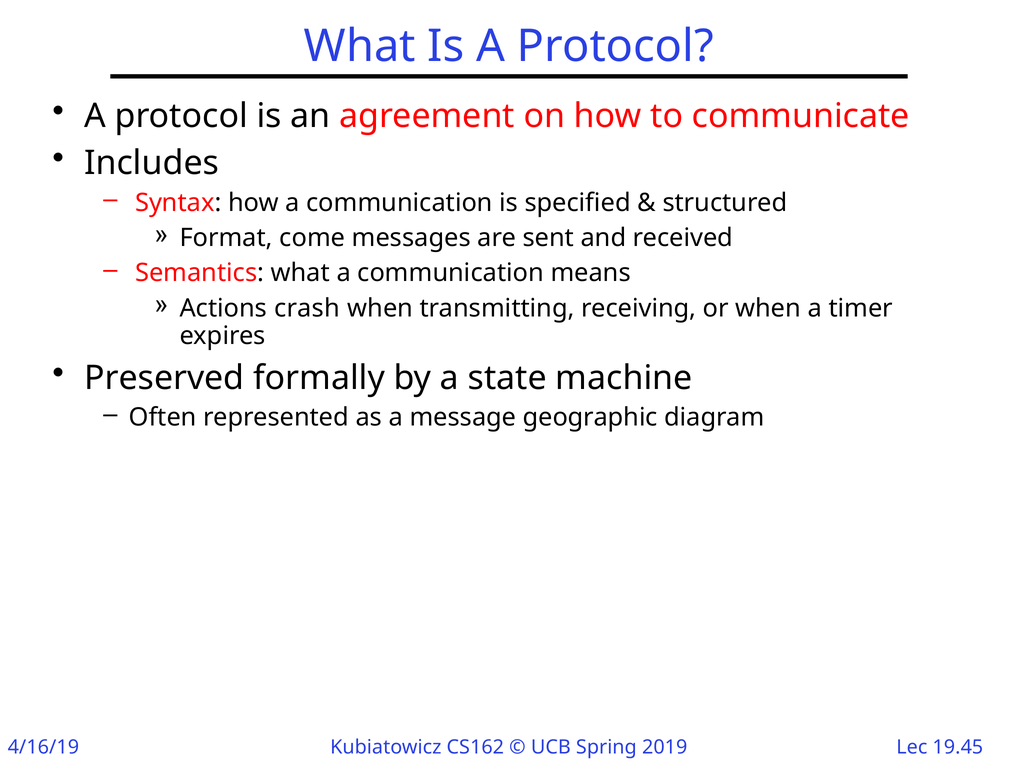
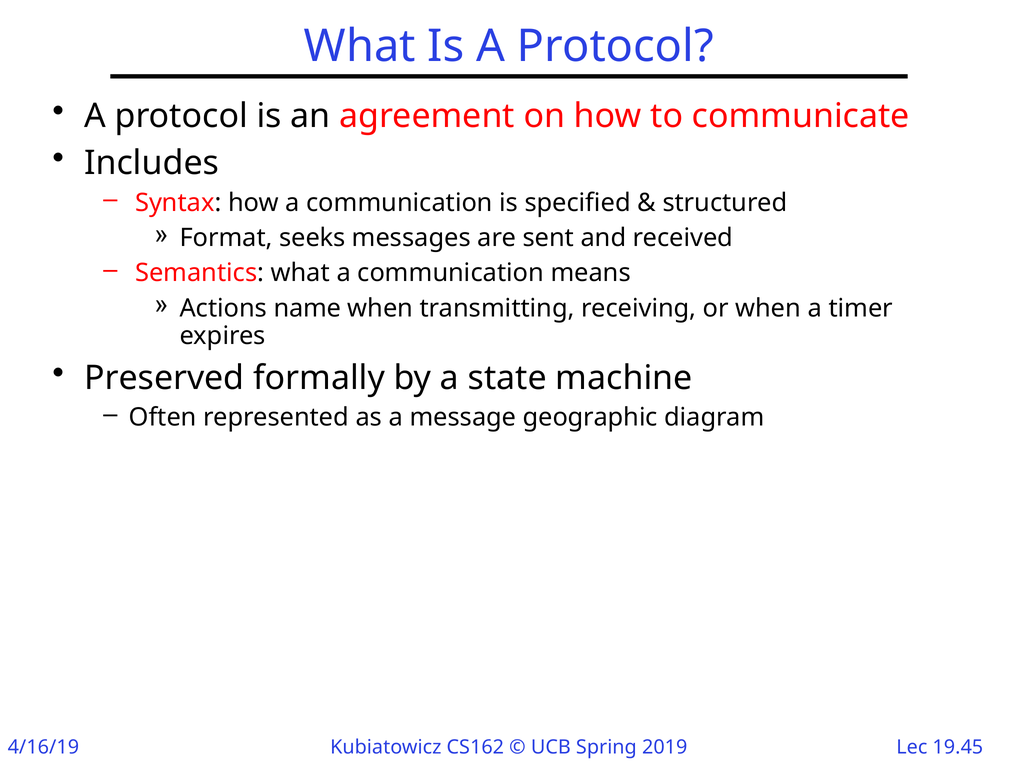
come: come -> seeks
crash: crash -> name
